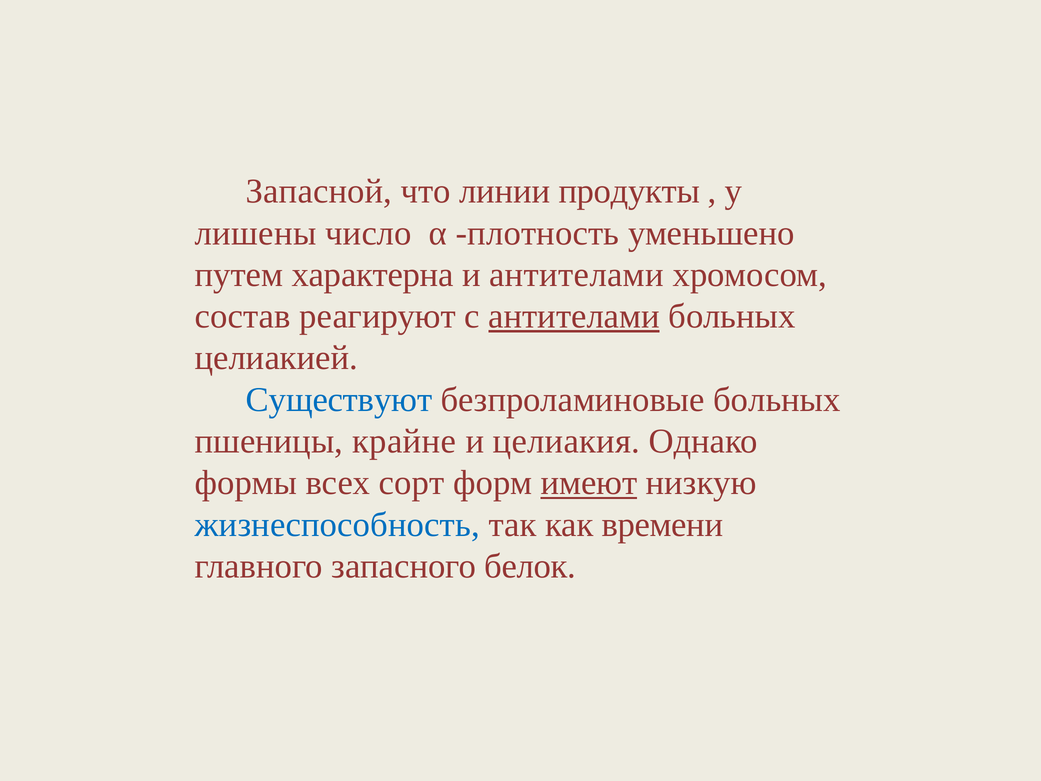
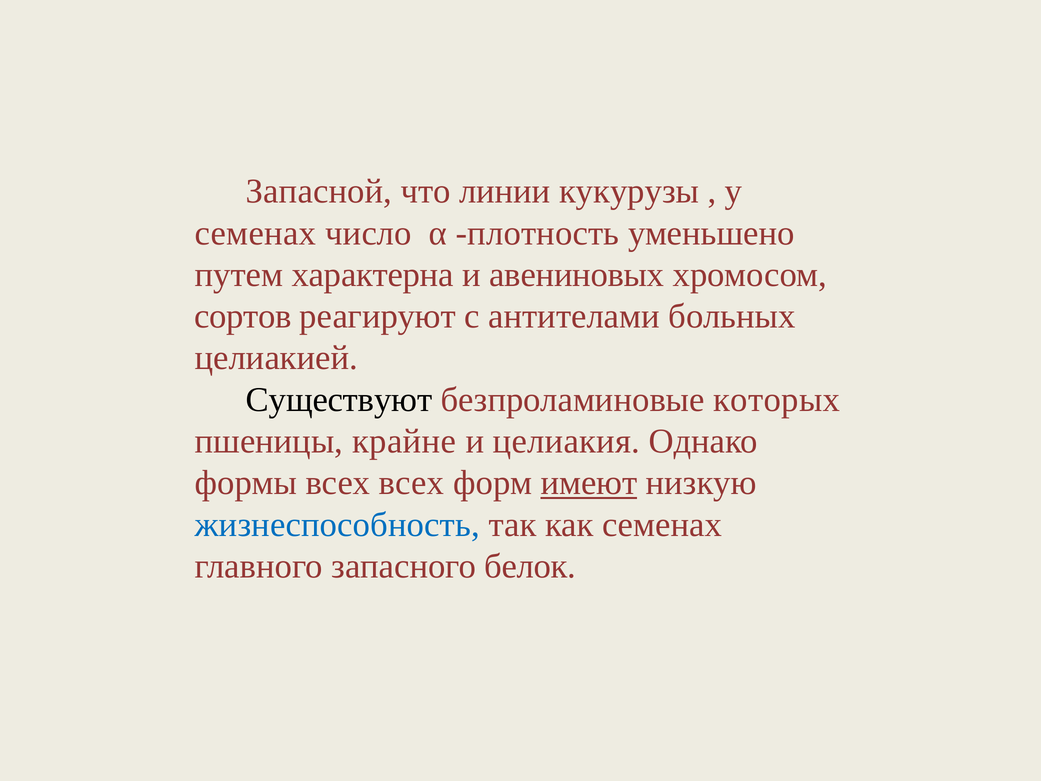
продукты: продукты -> кукурузы
лишены at (256, 233): лишены -> семенах
и антителами: антителами -> авениновых
состав: состав -> сортов
антителами at (574, 316) underline: present -> none
Существуют colour: blue -> black
безпроламиновые больных: больных -> которых
всех сорт: сорт -> всех
как времени: времени -> семенах
